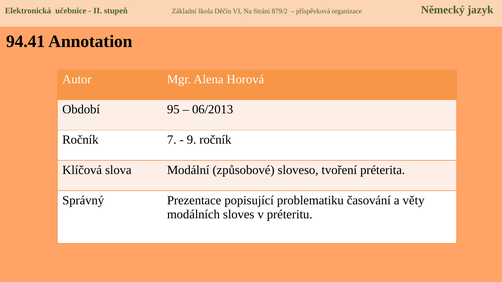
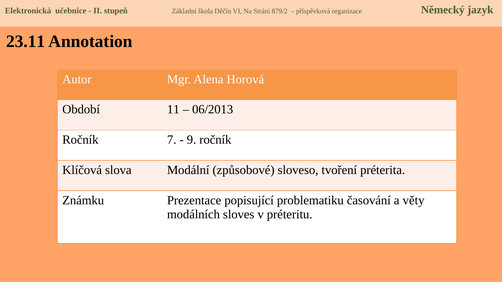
94.41: 94.41 -> 23.11
95: 95 -> 11
Správný: Správný -> Známku
